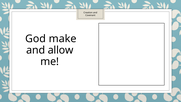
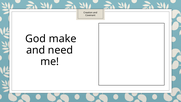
allow: allow -> need
